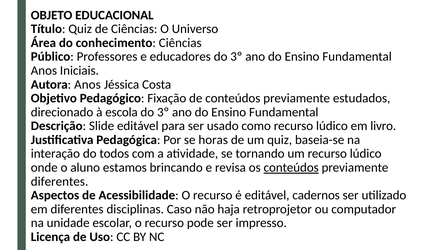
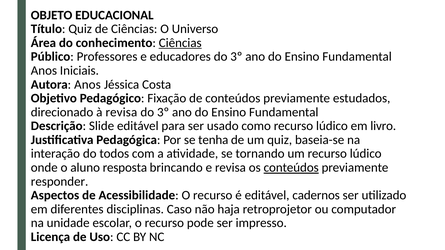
Ciências at (180, 43) underline: none -> present
à escola: escola -> revisa
horas: horas -> tenha
estamos: estamos -> resposta
diferentes at (60, 182): diferentes -> responder
